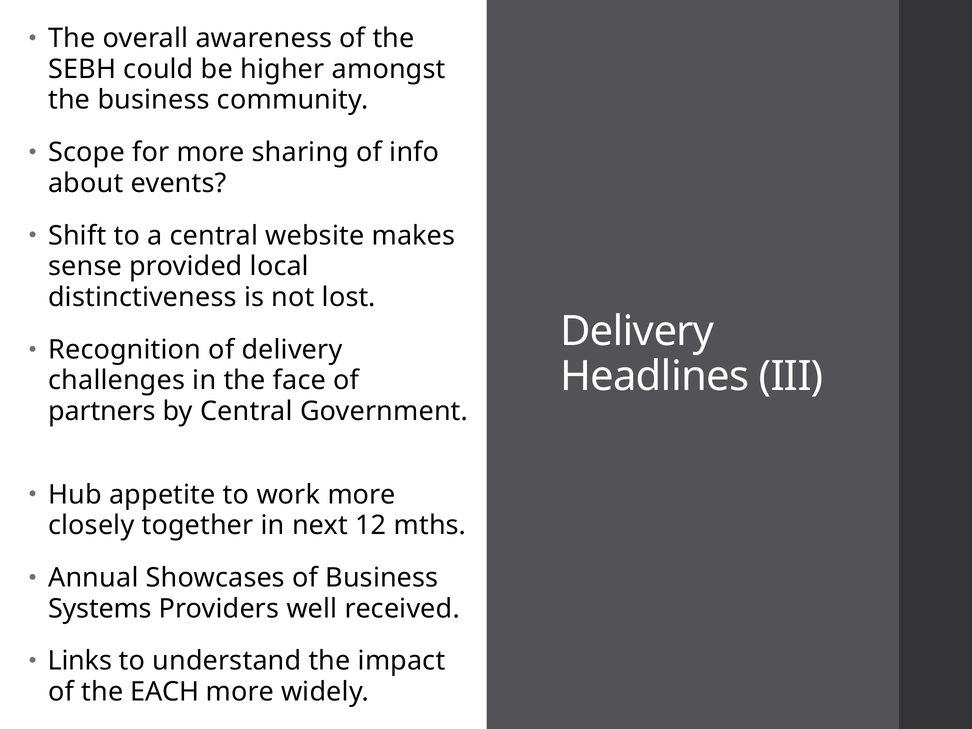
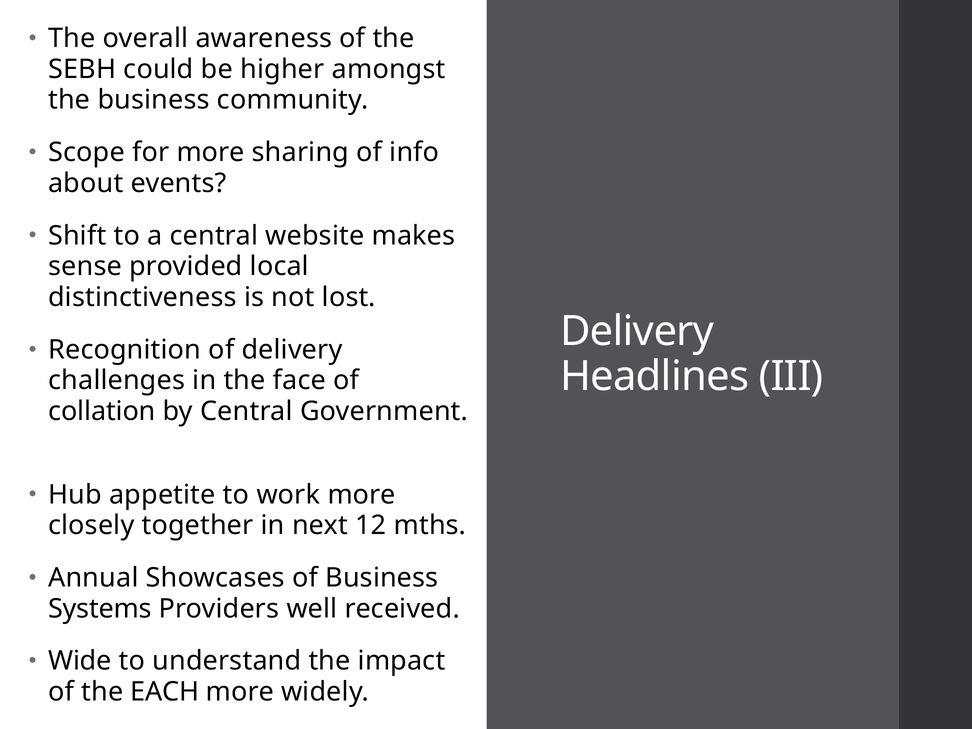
partners: partners -> collation
Links: Links -> Wide
